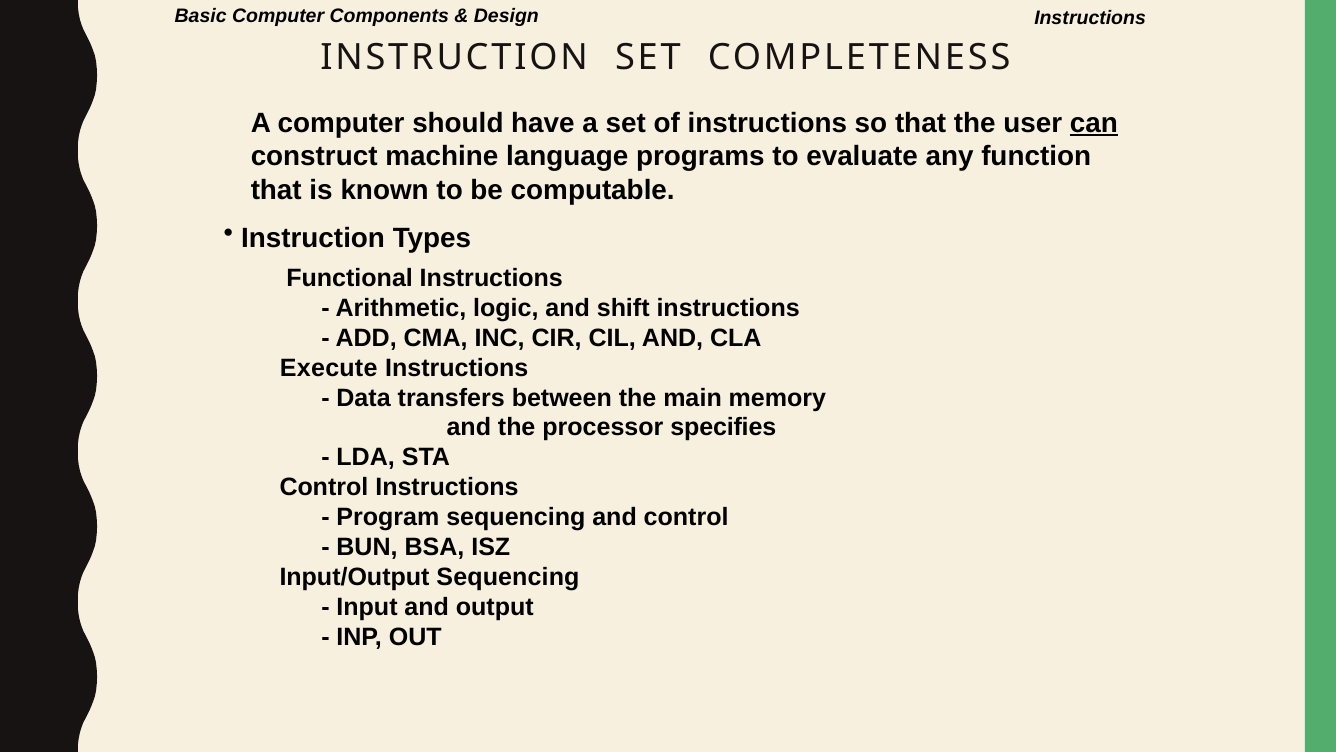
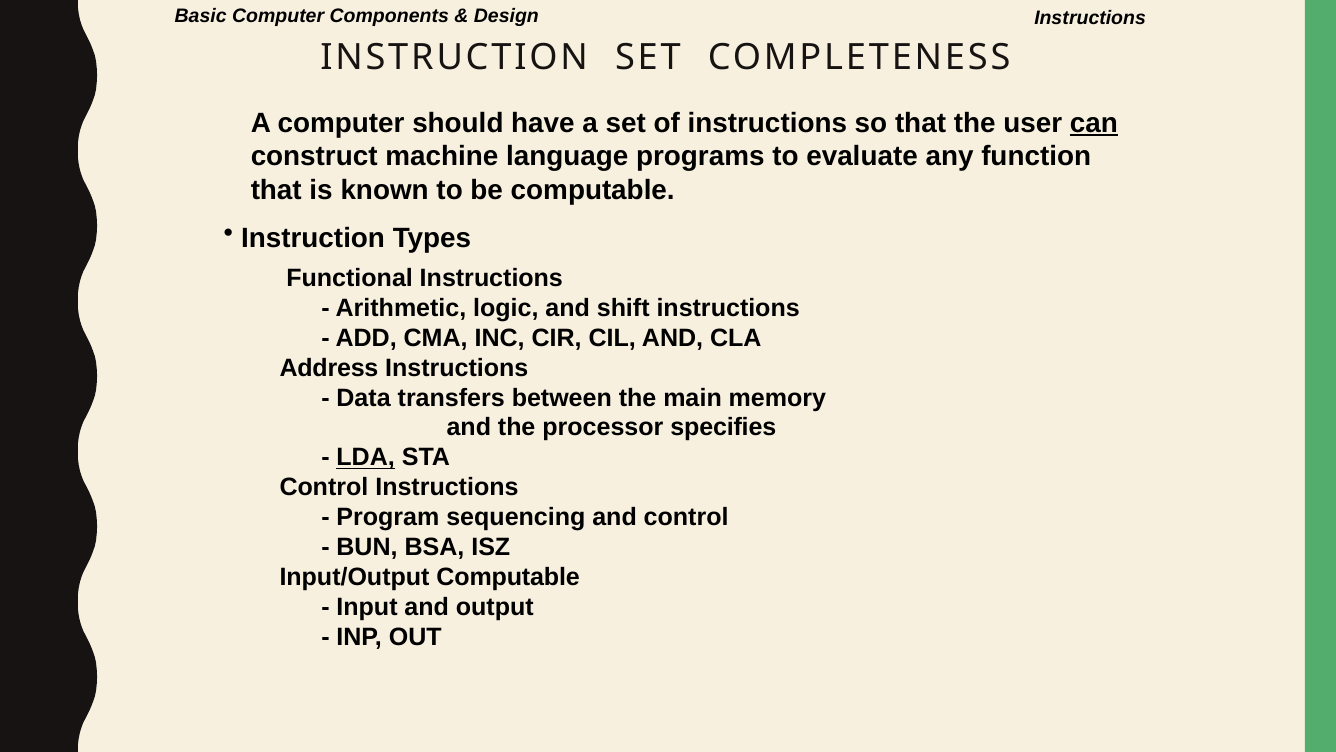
Execute: Execute -> Address
LDA underline: none -> present
Input/Output Sequencing: Sequencing -> Computable
